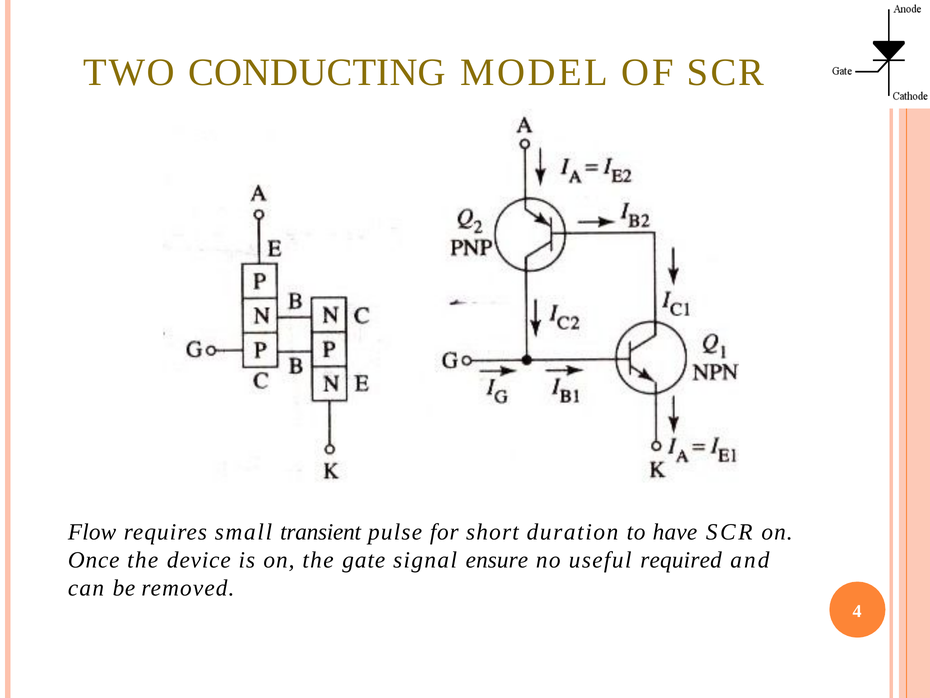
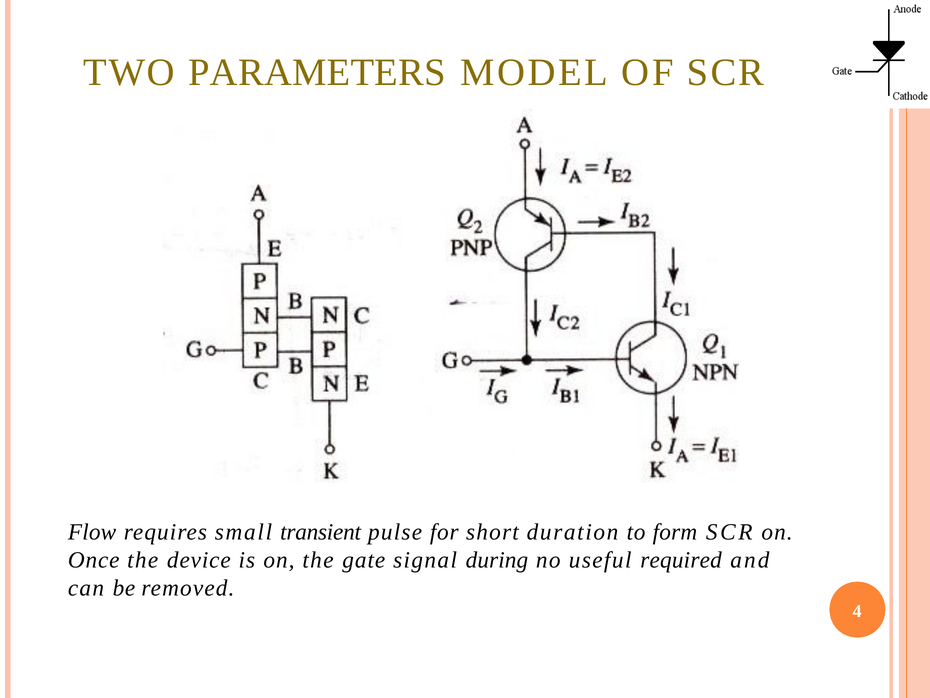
CONDUCTING: CONDUCTING -> PARAMETERS
have: have -> form
ensure: ensure -> during
